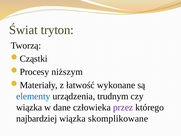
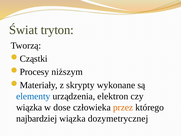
łatwość: łatwość -> skrypty
trudnym: trudnym -> elektron
dane: dane -> dose
przez colour: purple -> orange
skomplikowane: skomplikowane -> dozymetrycznej
